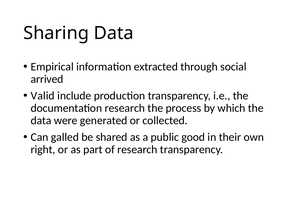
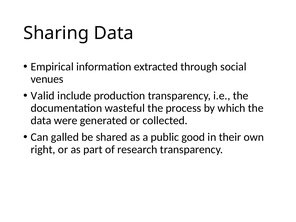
arrived: arrived -> venues
documentation research: research -> wasteful
